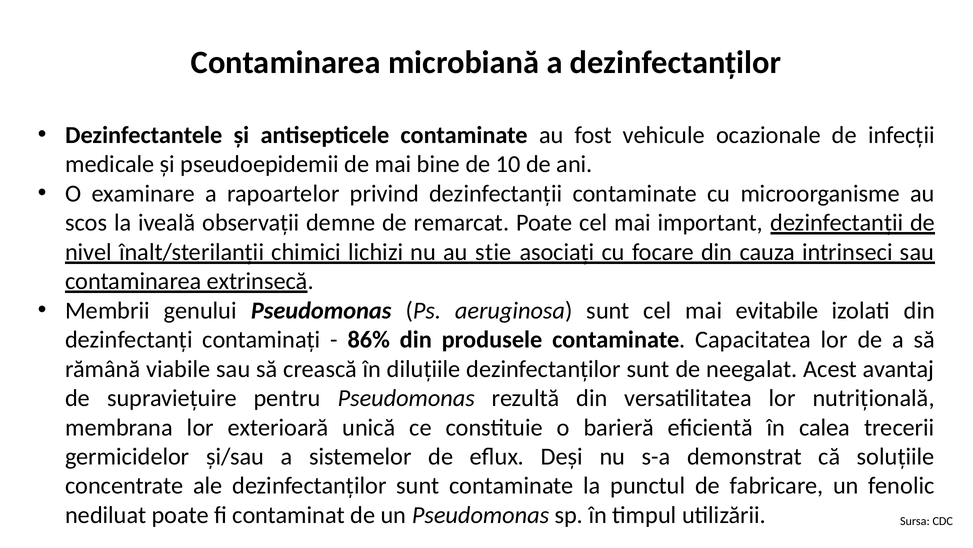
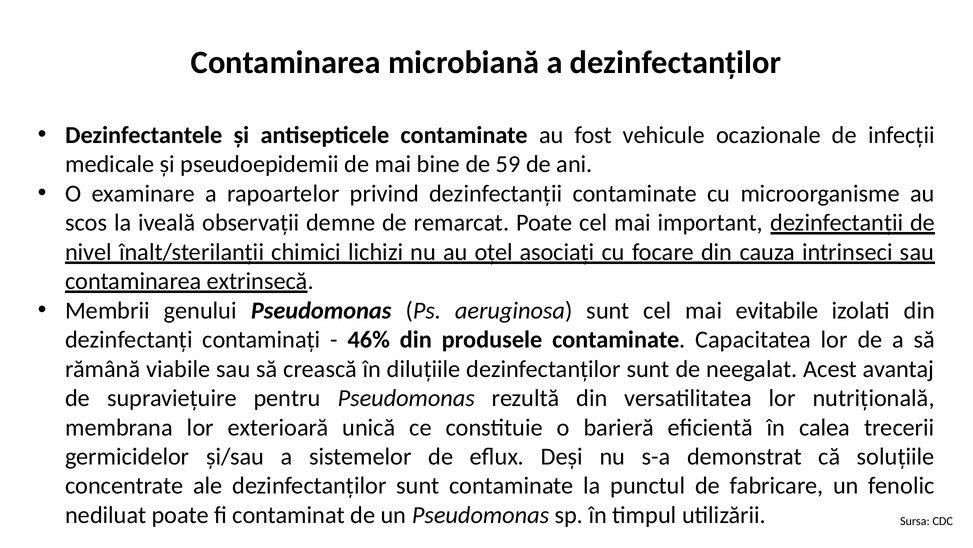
10: 10 -> 59
stie: stie -> oțel
86%: 86% -> 46%
